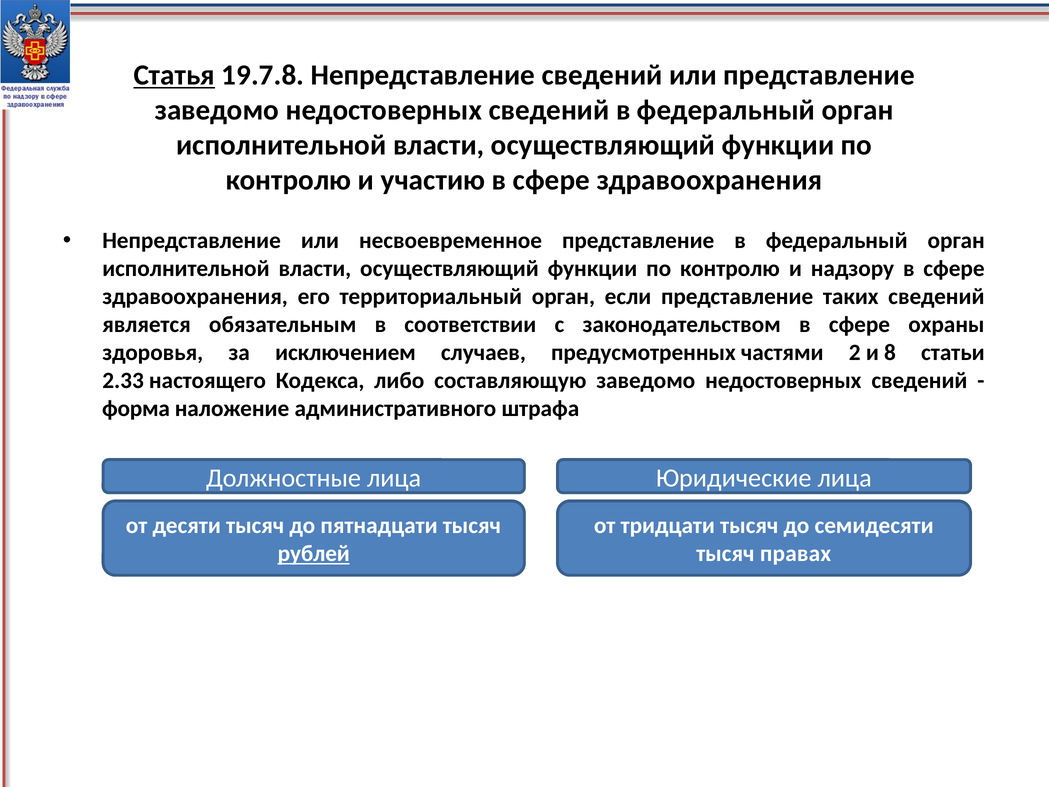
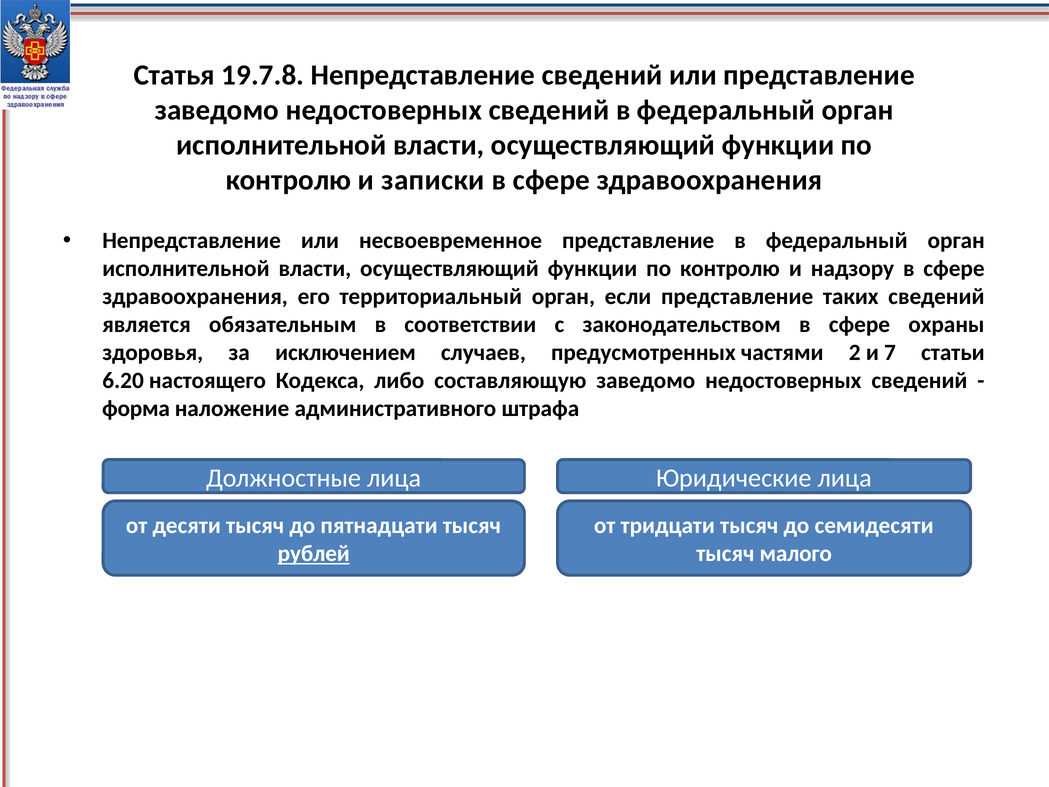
Статья underline: present -> none
участию: участию -> записки
8: 8 -> 7
2.33: 2.33 -> 6.20
правах: правах -> малого
